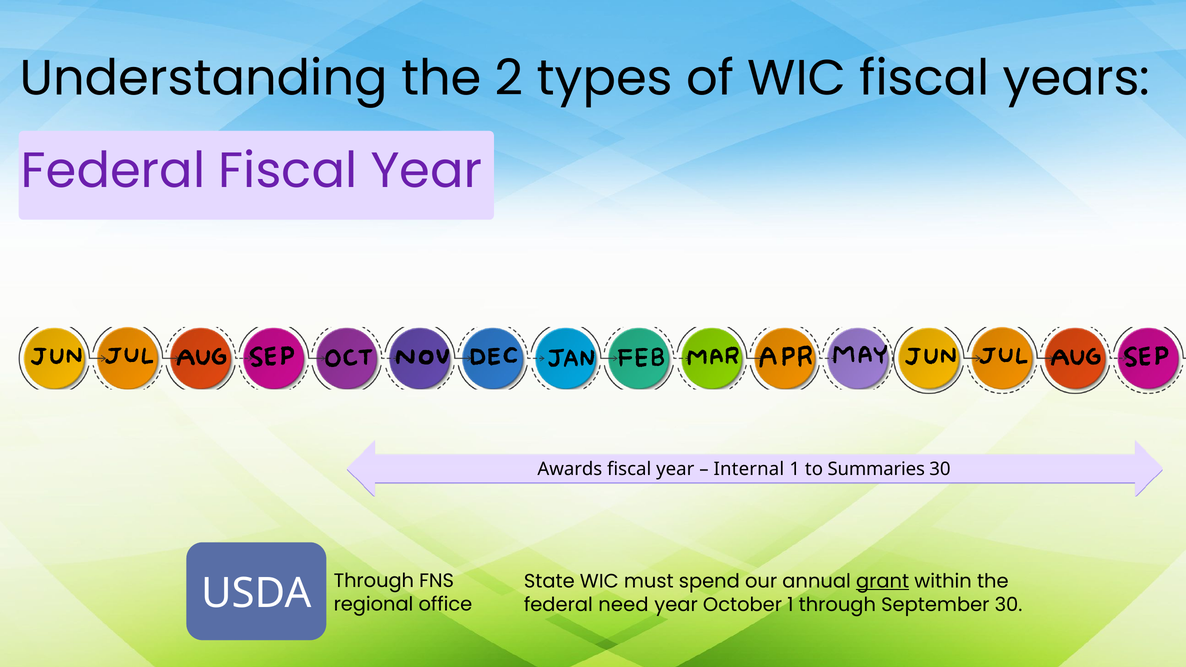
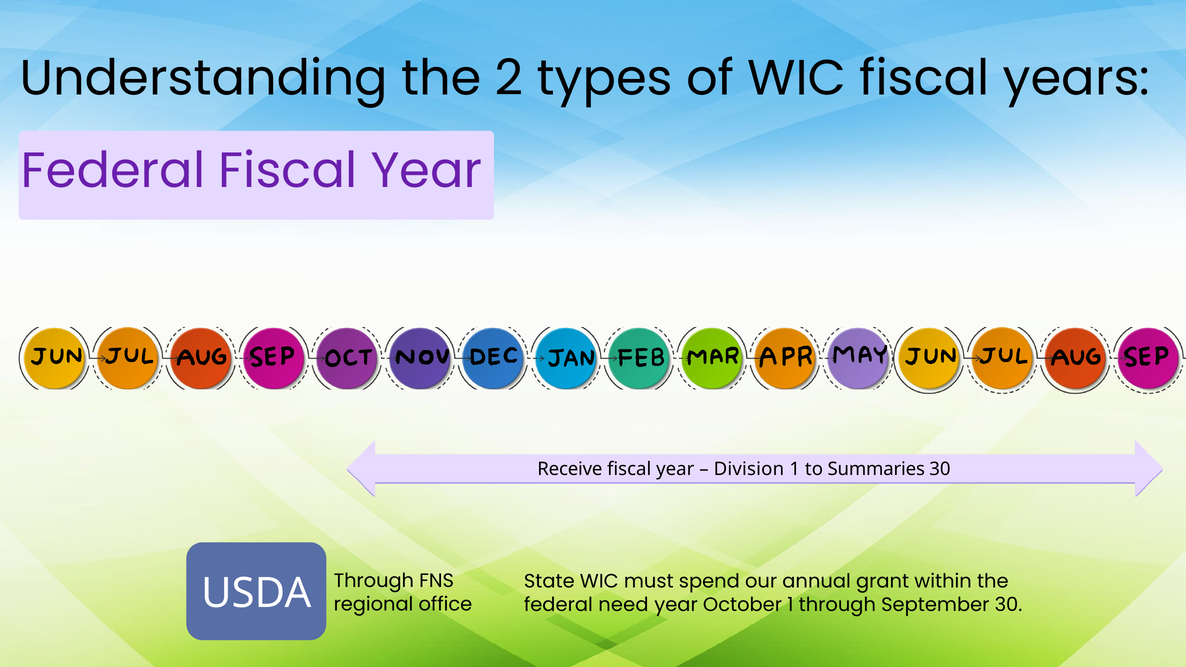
Awards: Awards -> Receive
Internal: Internal -> Division
grant underline: present -> none
